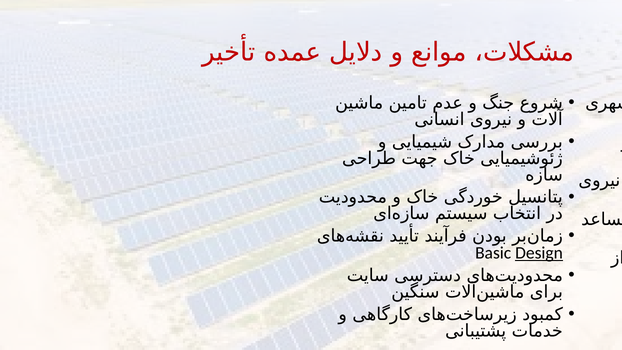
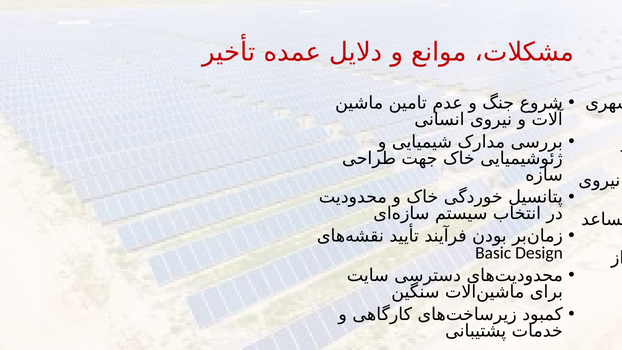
Design underline: present -> none
